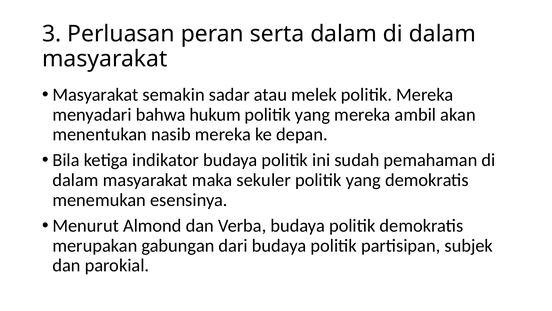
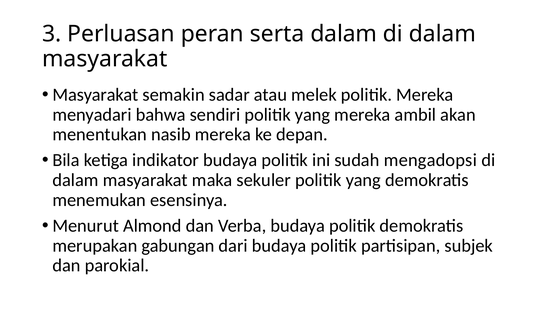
hukum: hukum -> sendiri
pemahaman: pemahaman -> mengadopsi
